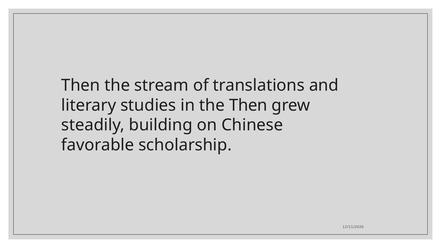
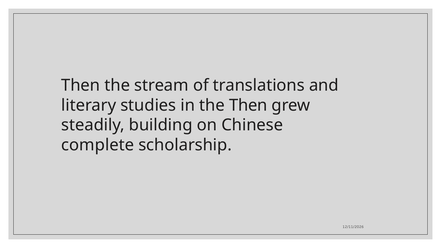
favorable: favorable -> complete
